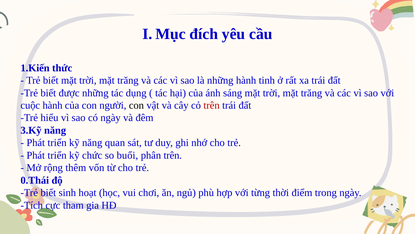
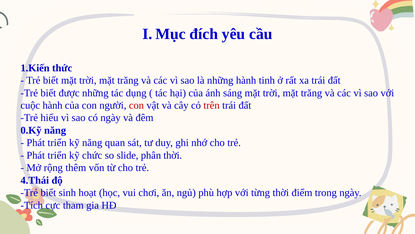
con at (136, 105) colour: black -> red
3.Kỹ: 3.Kỹ -> 0.Kỹ
buổi: buổi -> slide
phân trên: trên -> thời
0.Thái: 0.Thái -> 4.Thái
